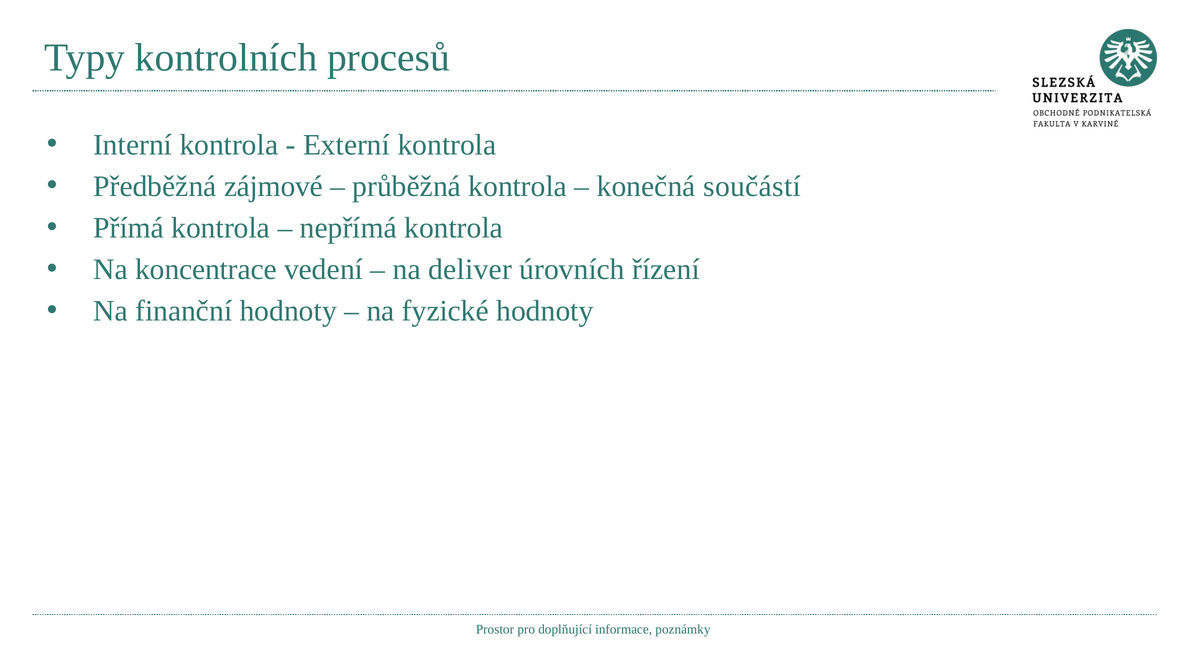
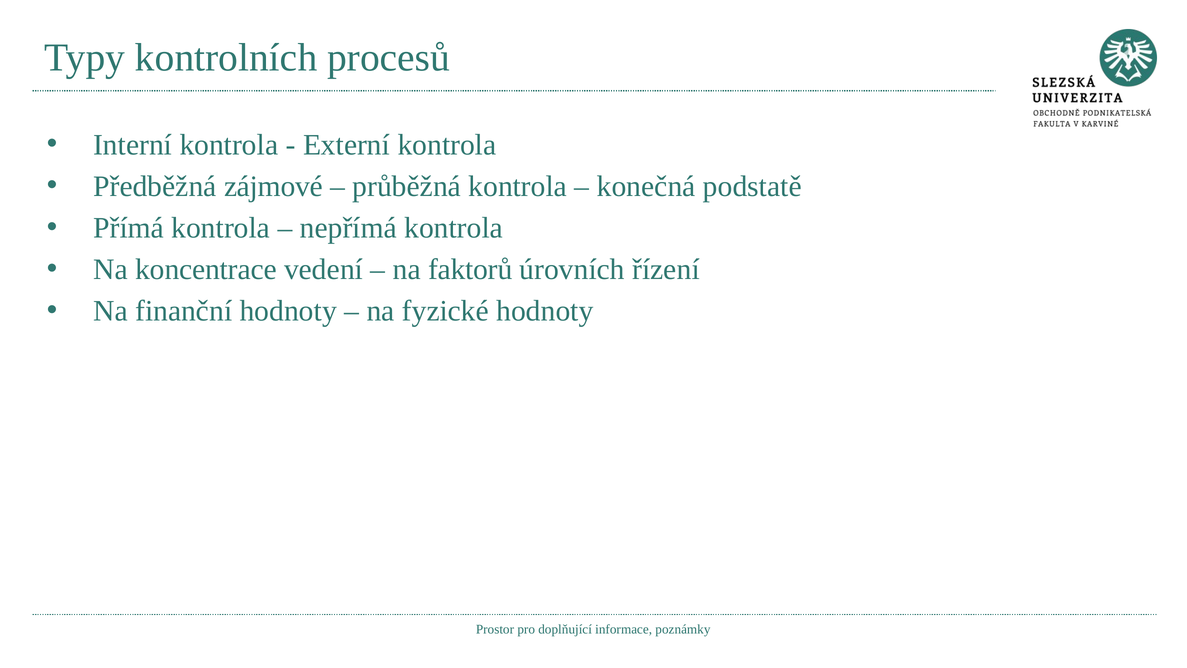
součástí: součástí -> podstatě
deliver: deliver -> faktorů
